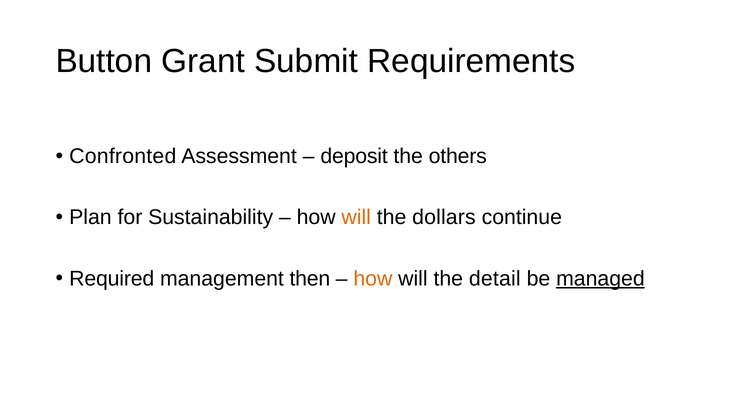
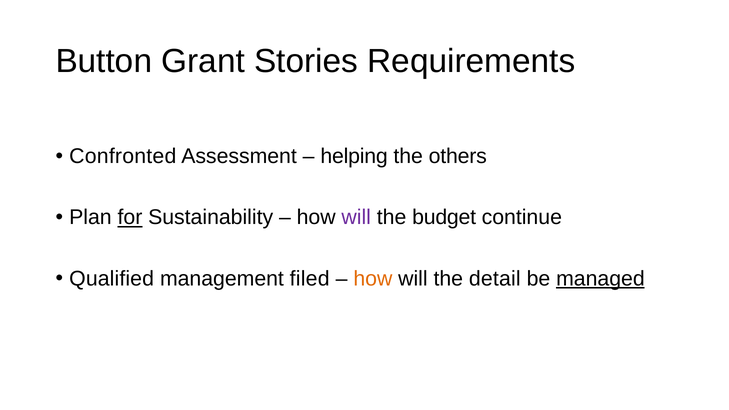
Submit: Submit -> Stories
deposit: deposit -> helping
for underline: none -> present
will at (356, 218) colour: orange -> purple
dollars: dollars -> budget
Required: Required -> Qualified
then: then -> filed
